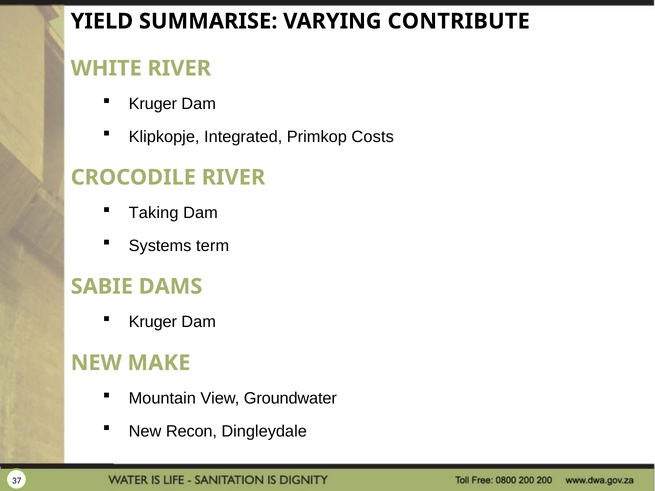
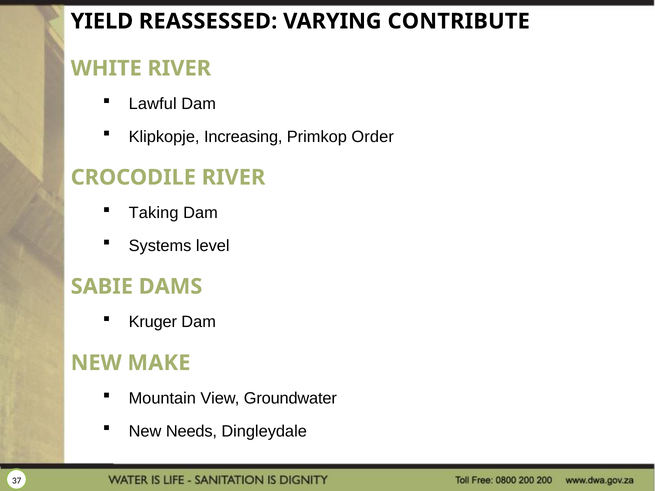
SUMMARISE: SUMMARISE -> REASSESSED
Kruger at (153, 104): Kruger -> Lawful
Integrated: Integrated -> Increasing
Costs: Costs -> Order
term: term -> level
Recon: Recon -> Needs
